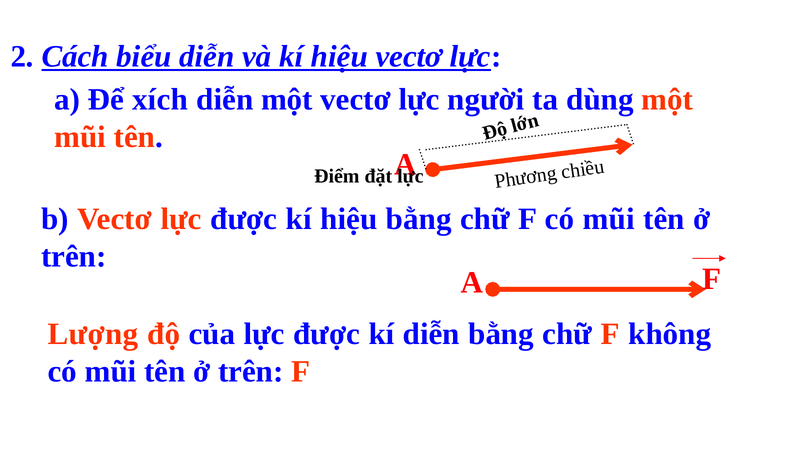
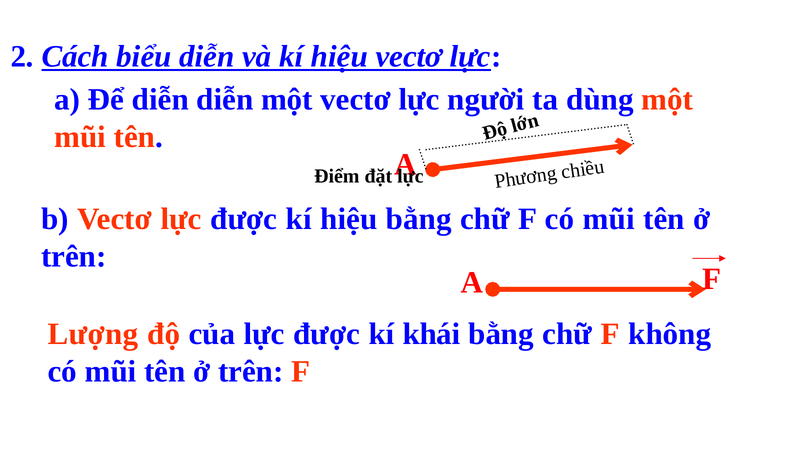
Để xích: xích -> diễn
kí diễn: diễn -> khái
